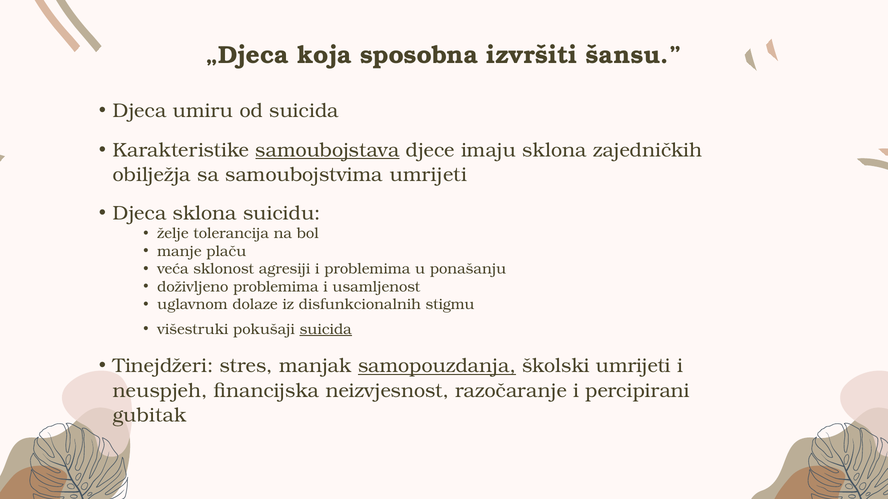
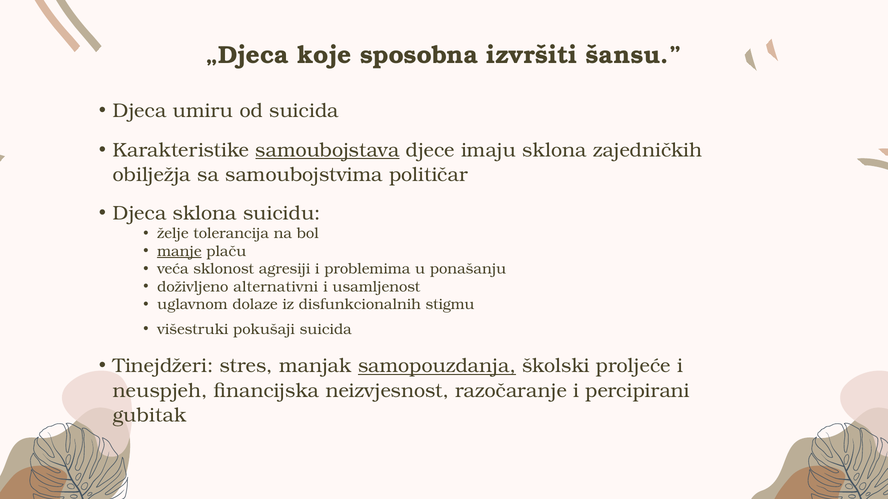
koja: koja -> koje
samoubojstvima umrijeti: umrijeti -> političar
manje underline: none -> present
doživljeno problemima: problemima -> alternativni
suicida at (326, 329) underline: present -> none
školski umrijeti: umrijeti -> proljeće
